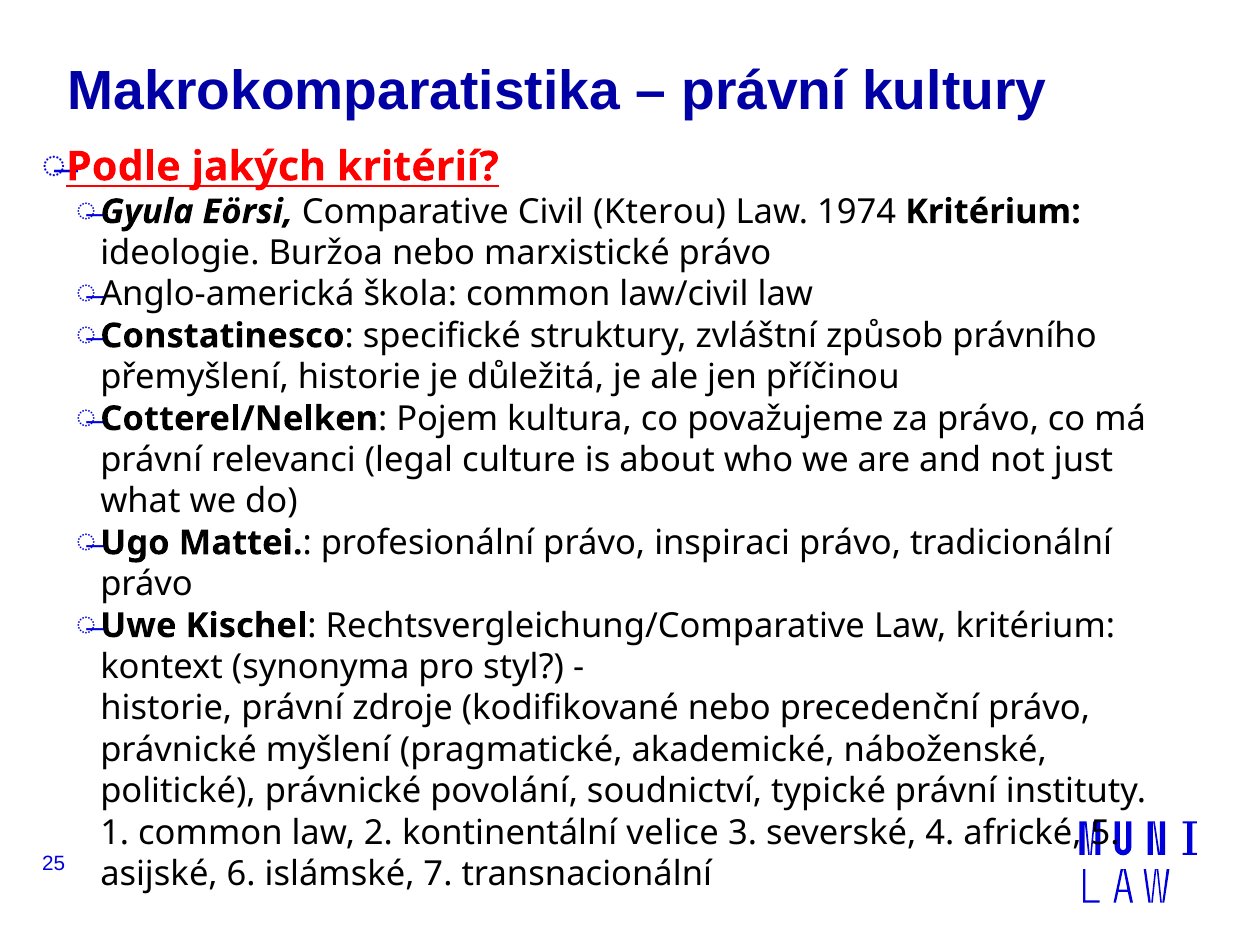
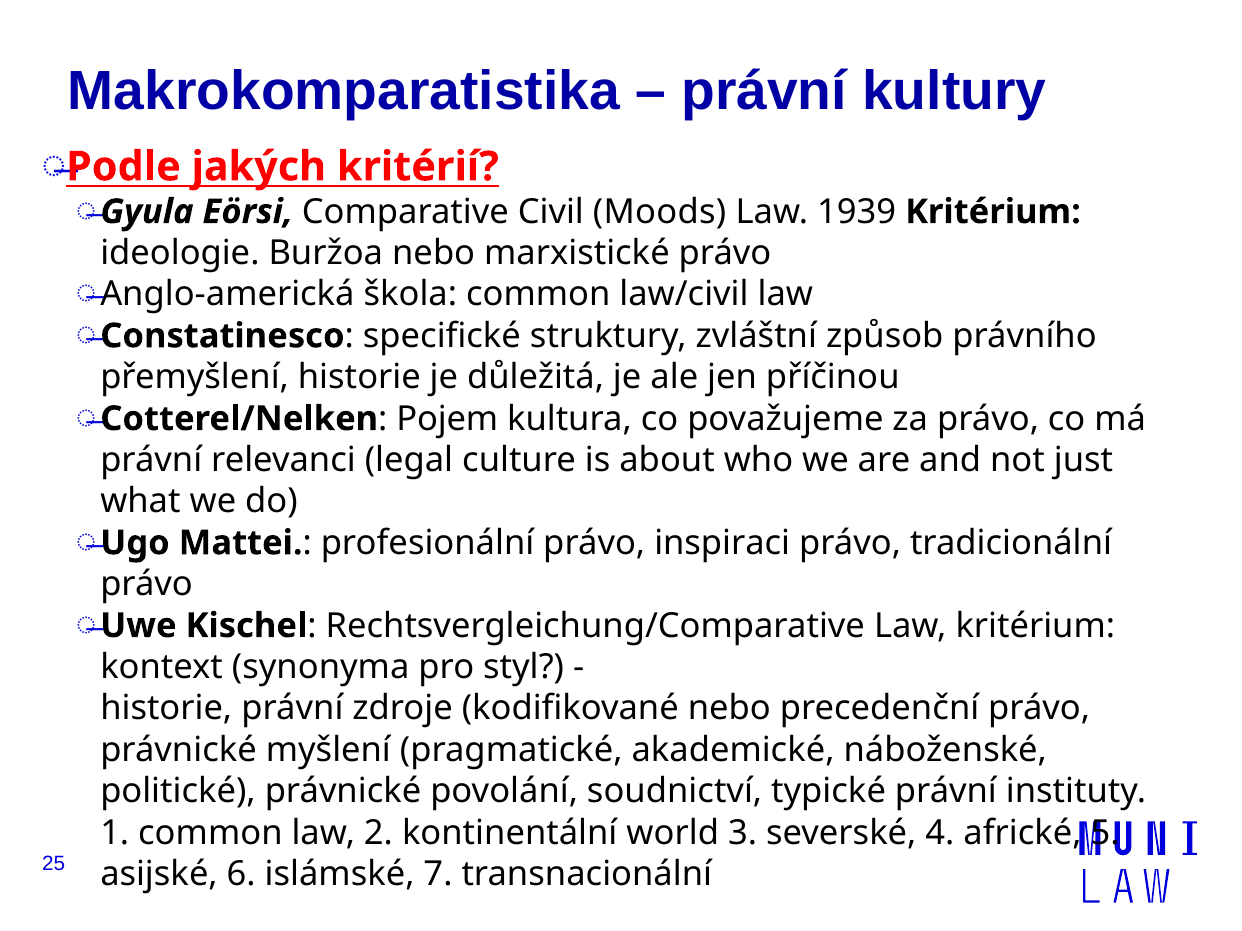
Kterou: Kterou -> Moods
1974: 1974 -> 1939
velice: velice -> world
